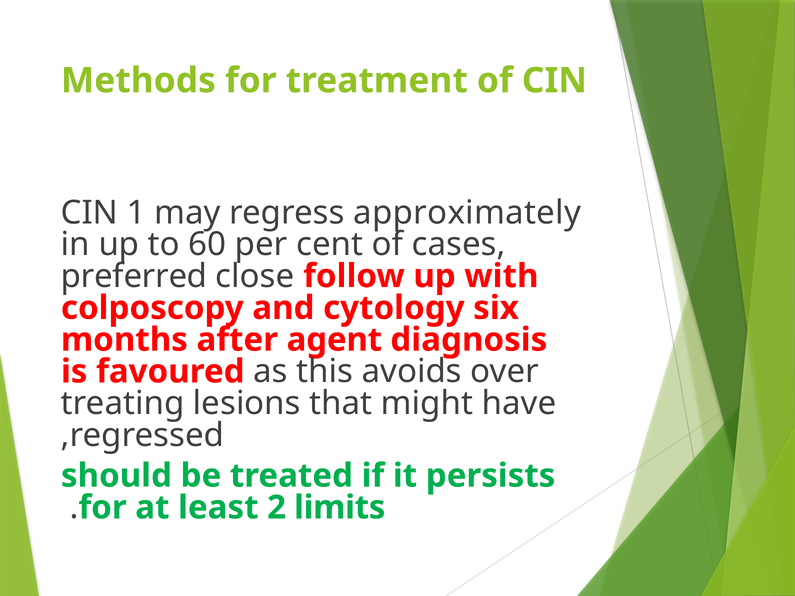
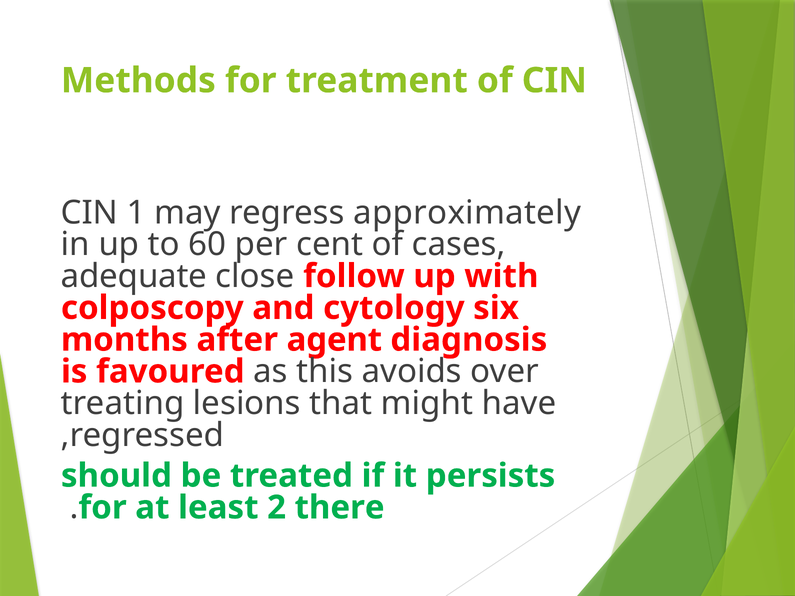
preferred: preferred -> adequate
limits: limits -> there
